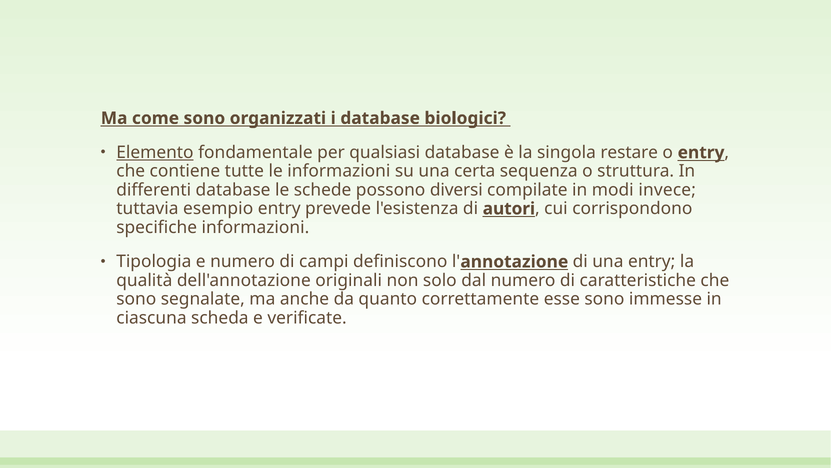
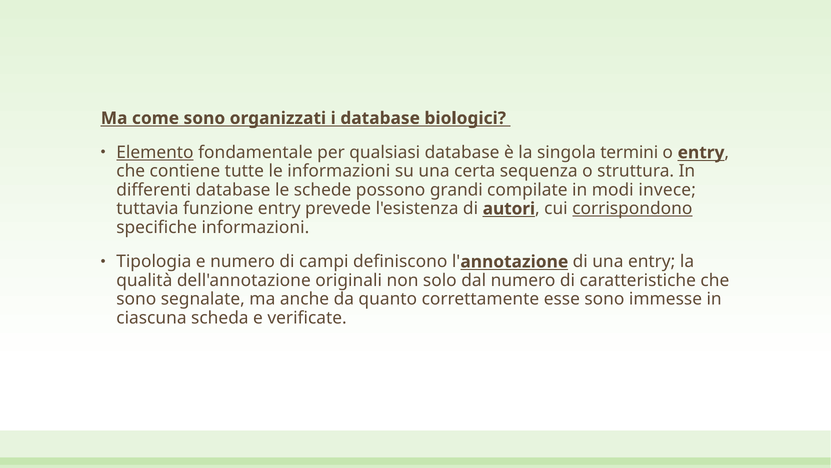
restare: restare -> termini
diversi: diversi -> grandi
esempio: esempio -> funzione
corrispondono underline: none -> present
